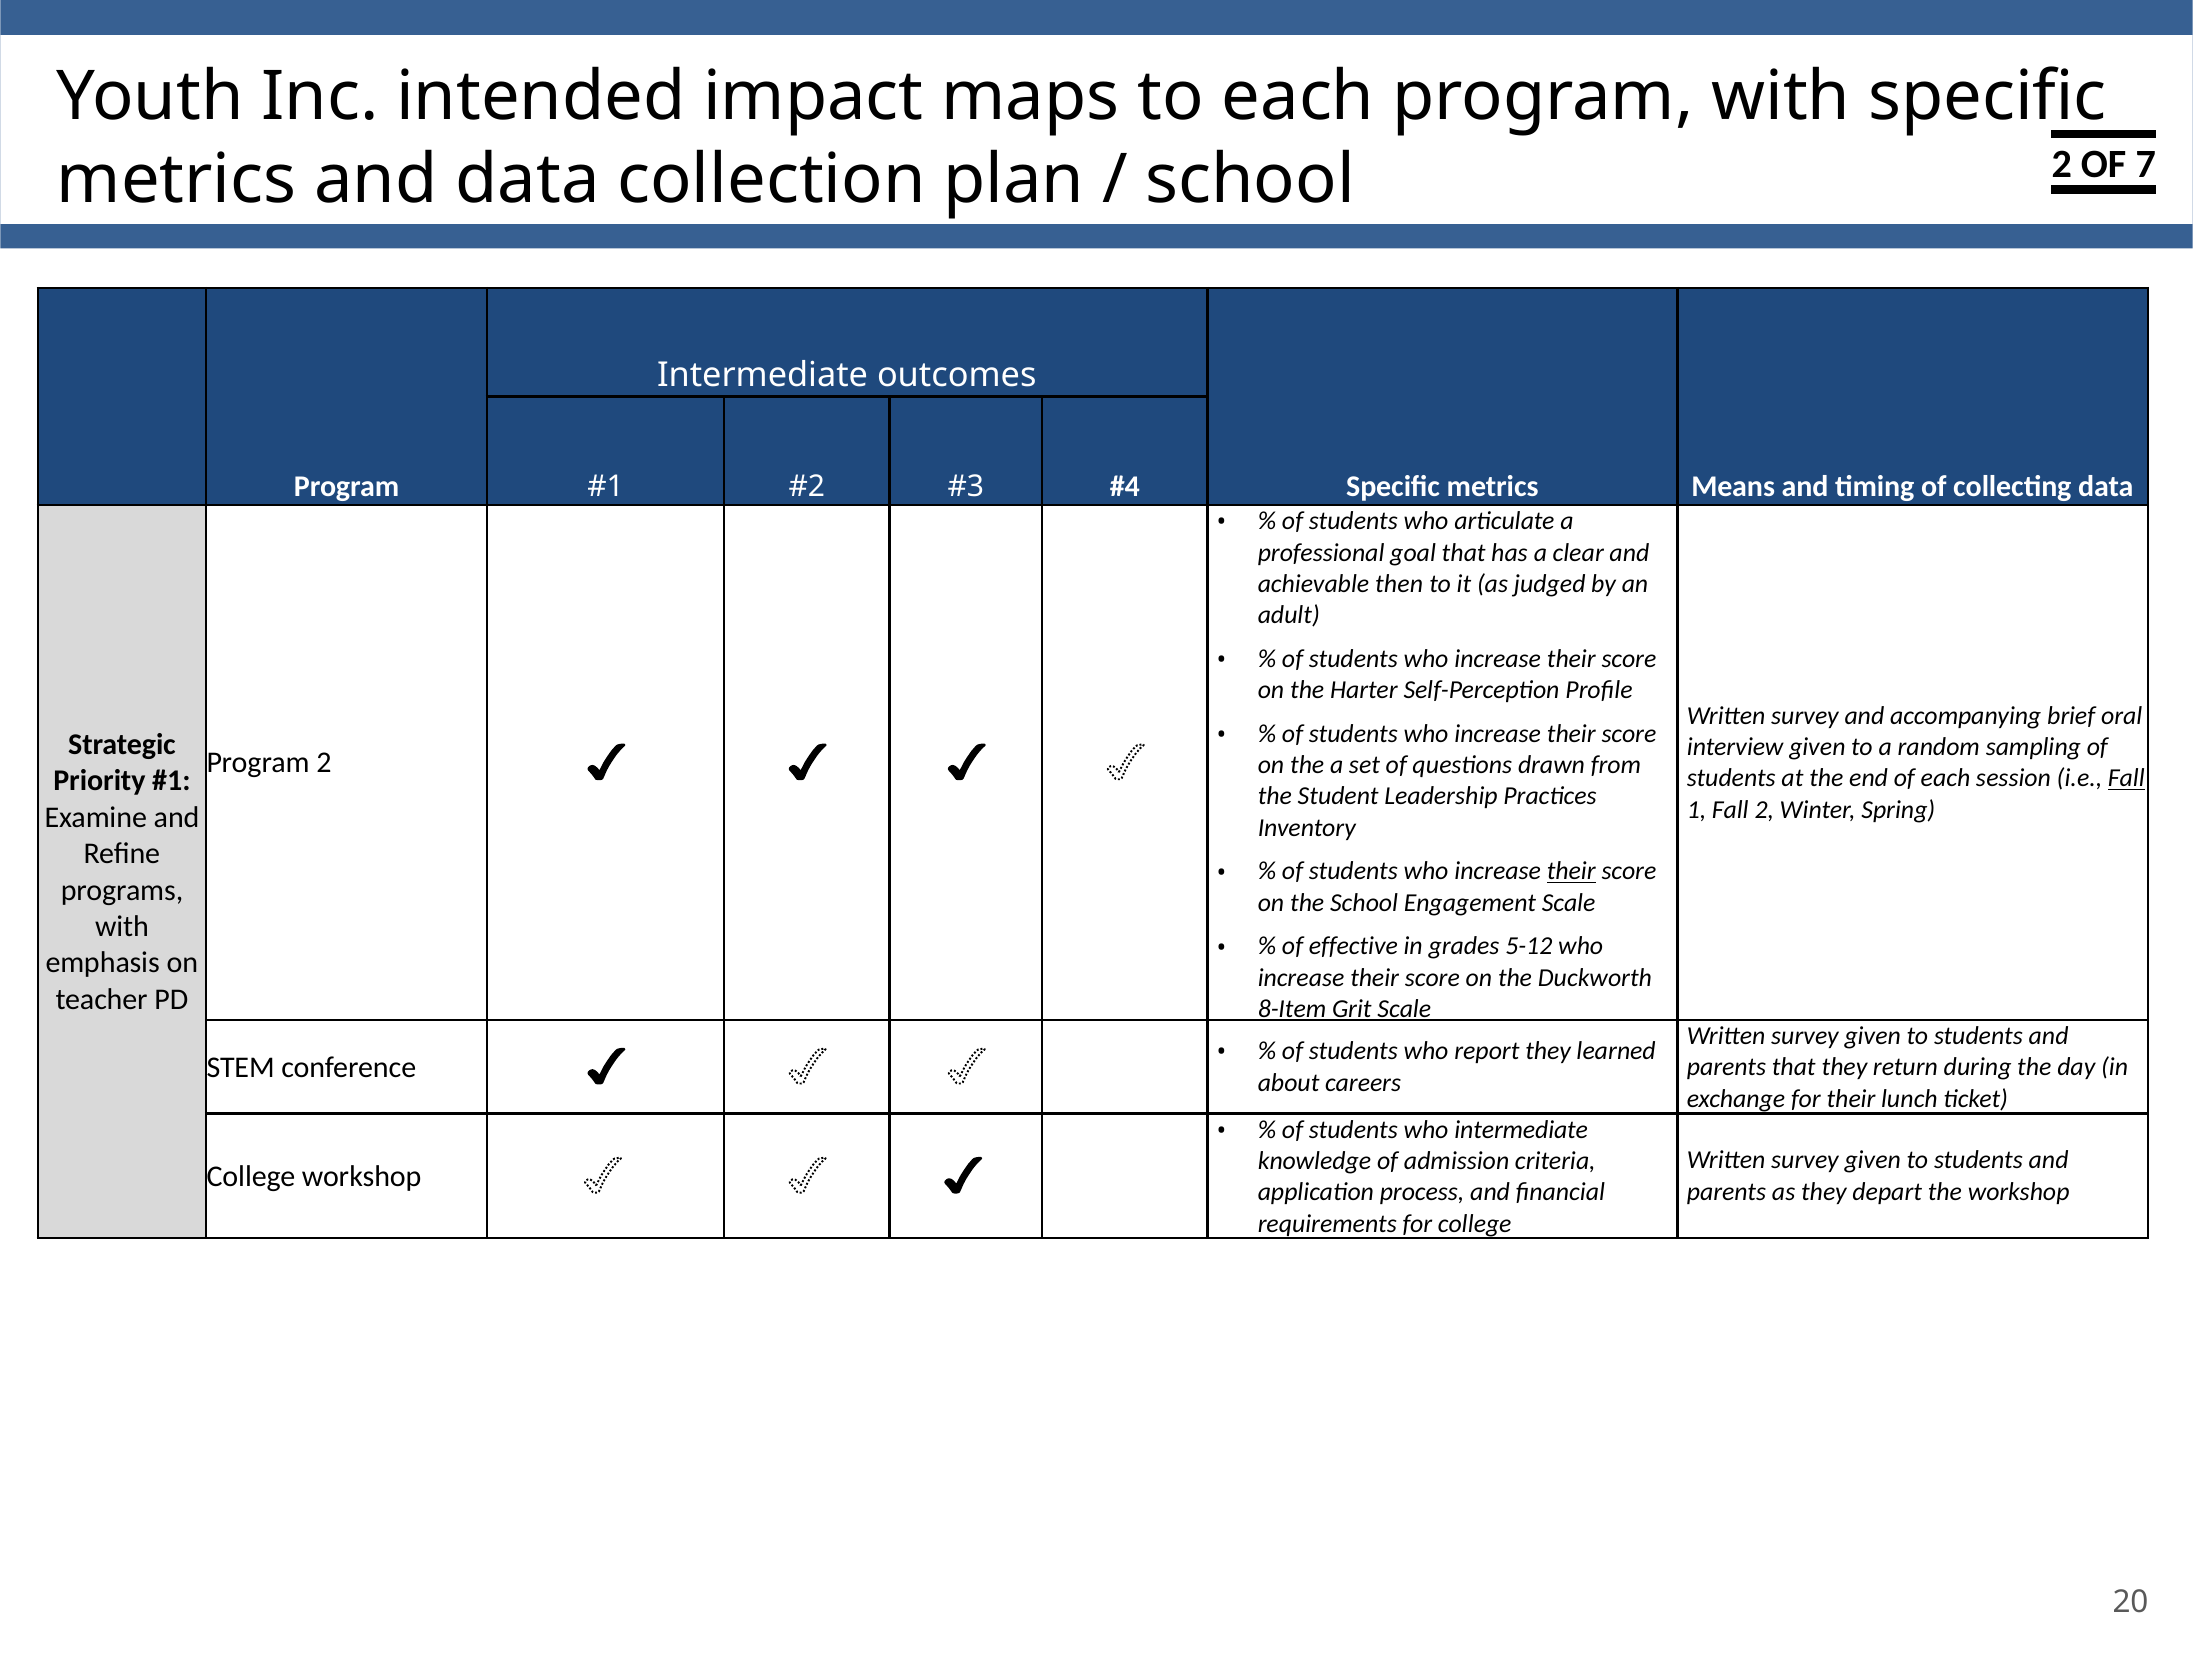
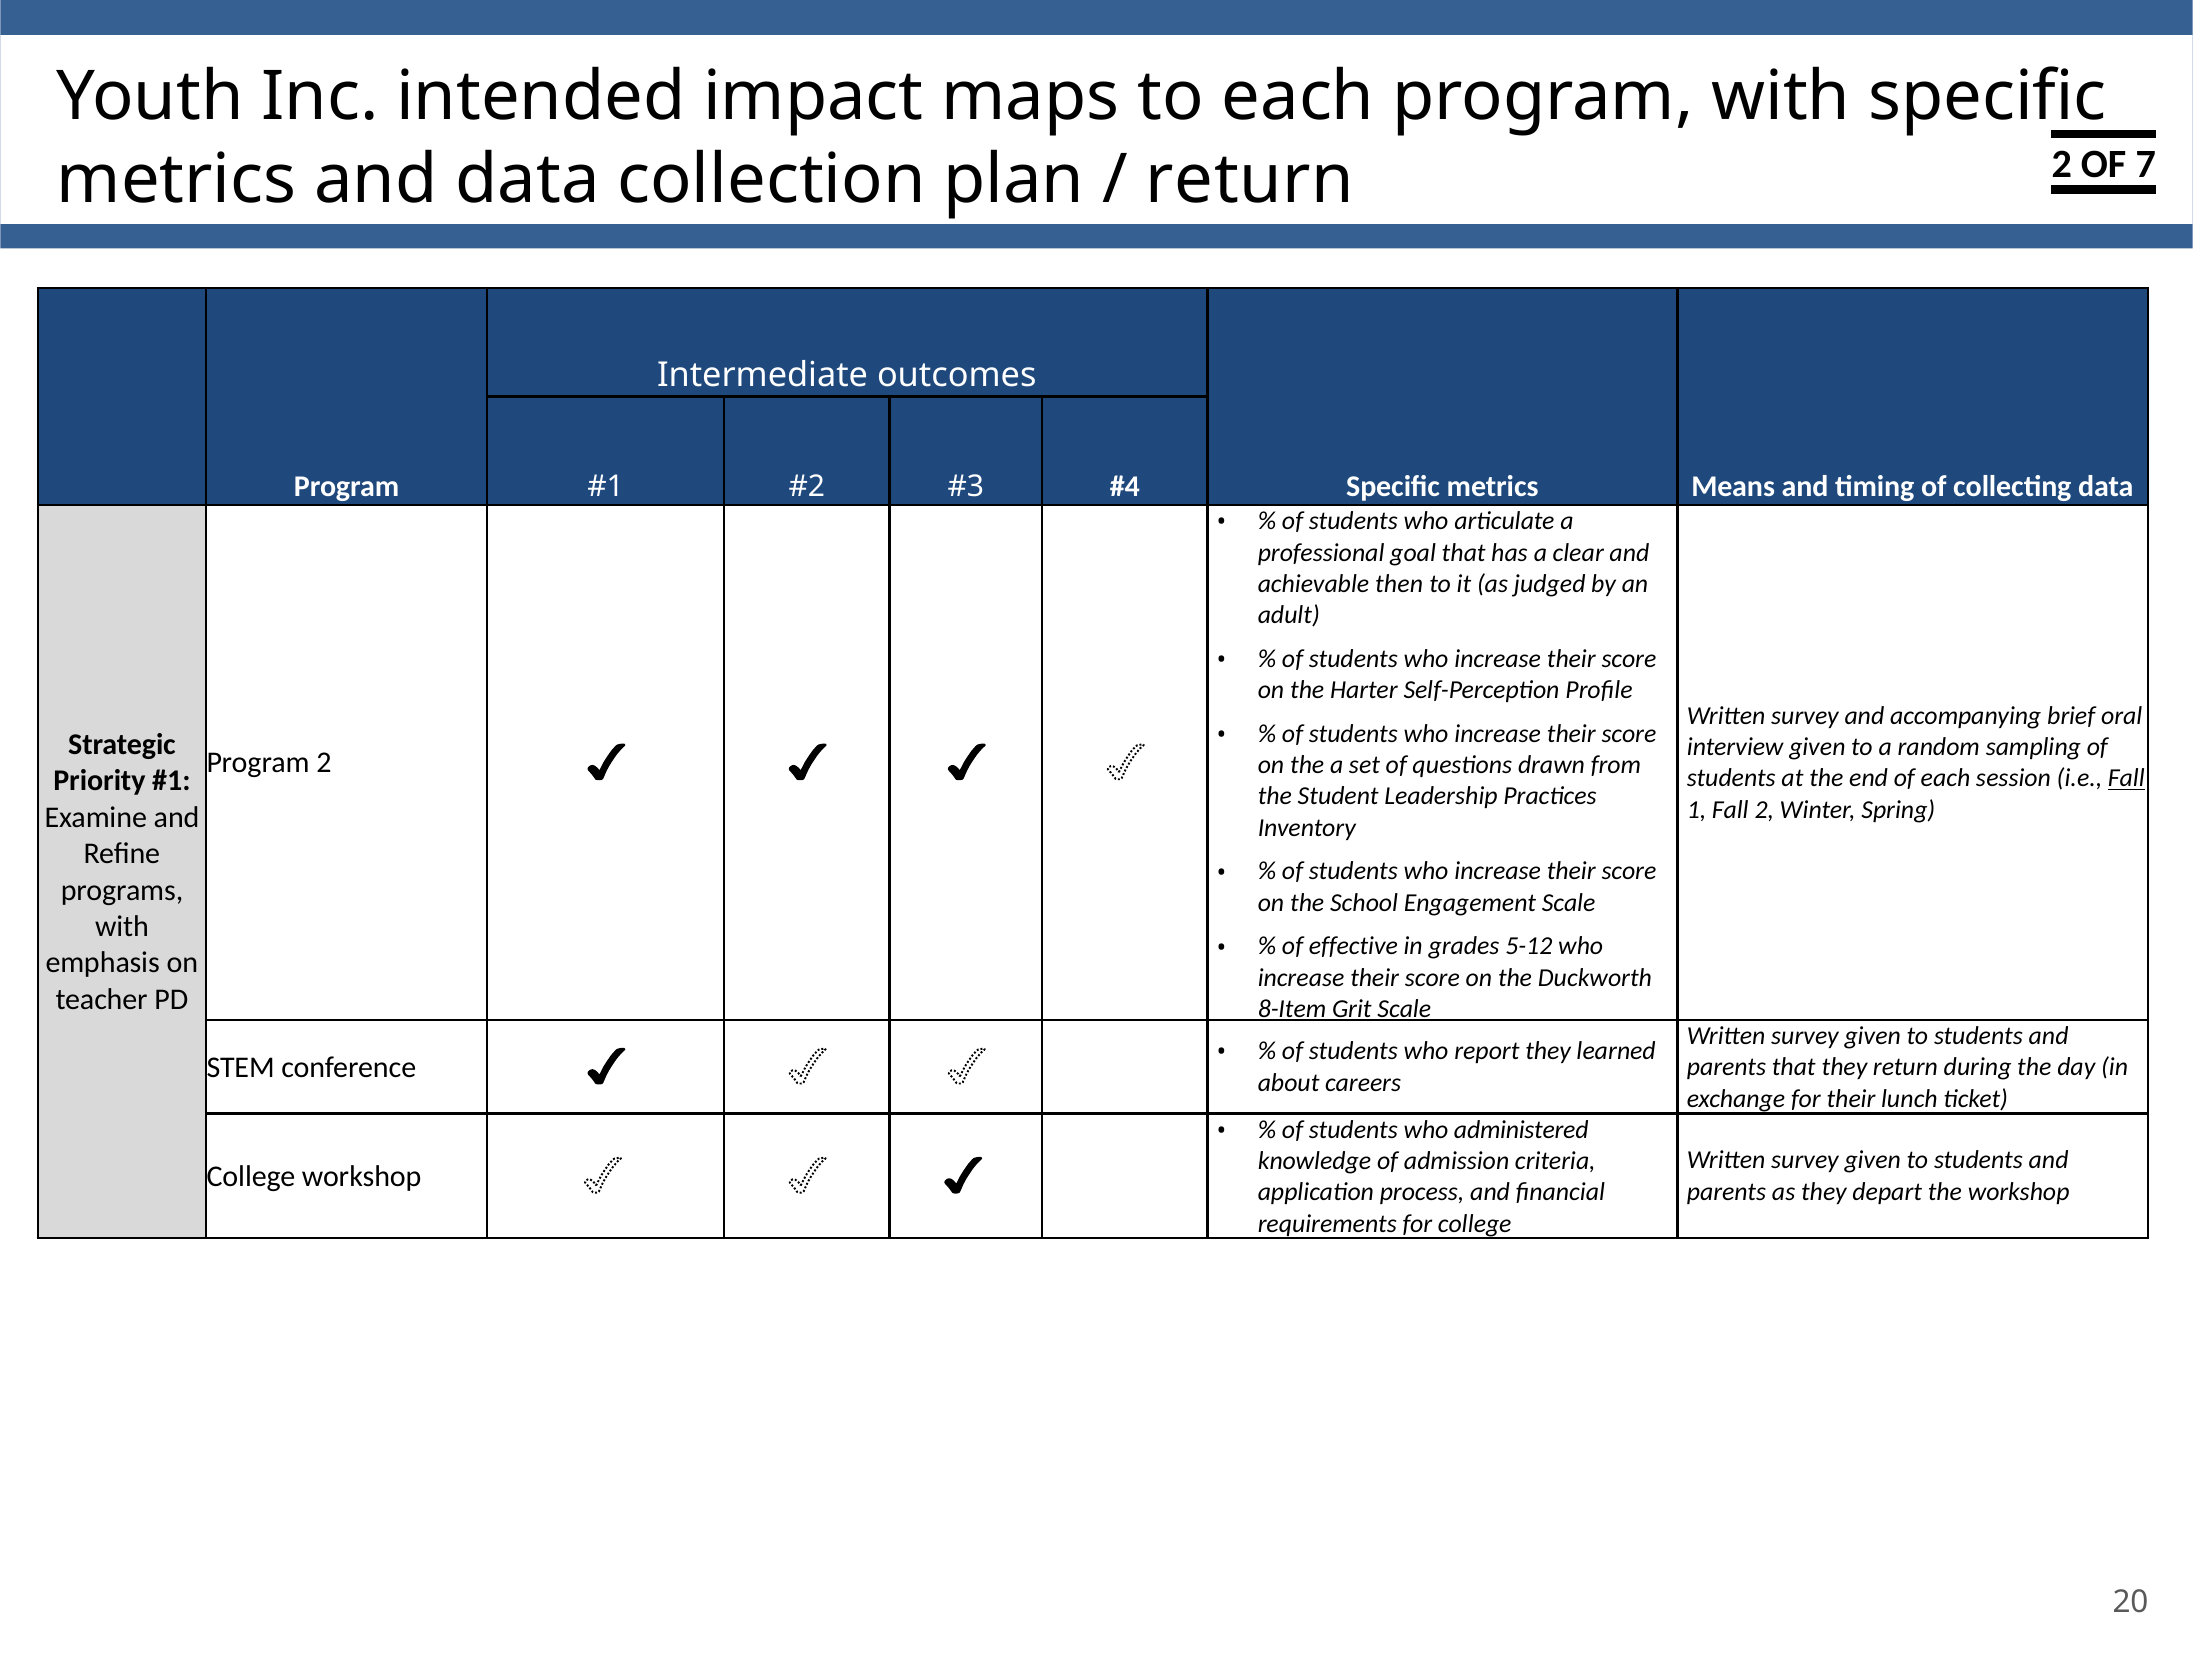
school at (1250, 180): school -> return
their at (1571, 871) underline: present -> none
who intermediate: intermediate -> administered
